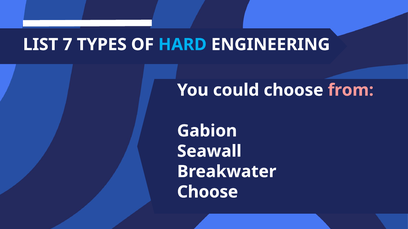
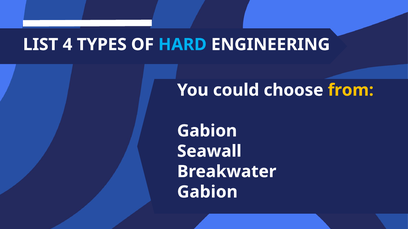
7: 7 -> 4
from colour: pink -> yellow
Choose at (208, 192): Choose -> Gabion
